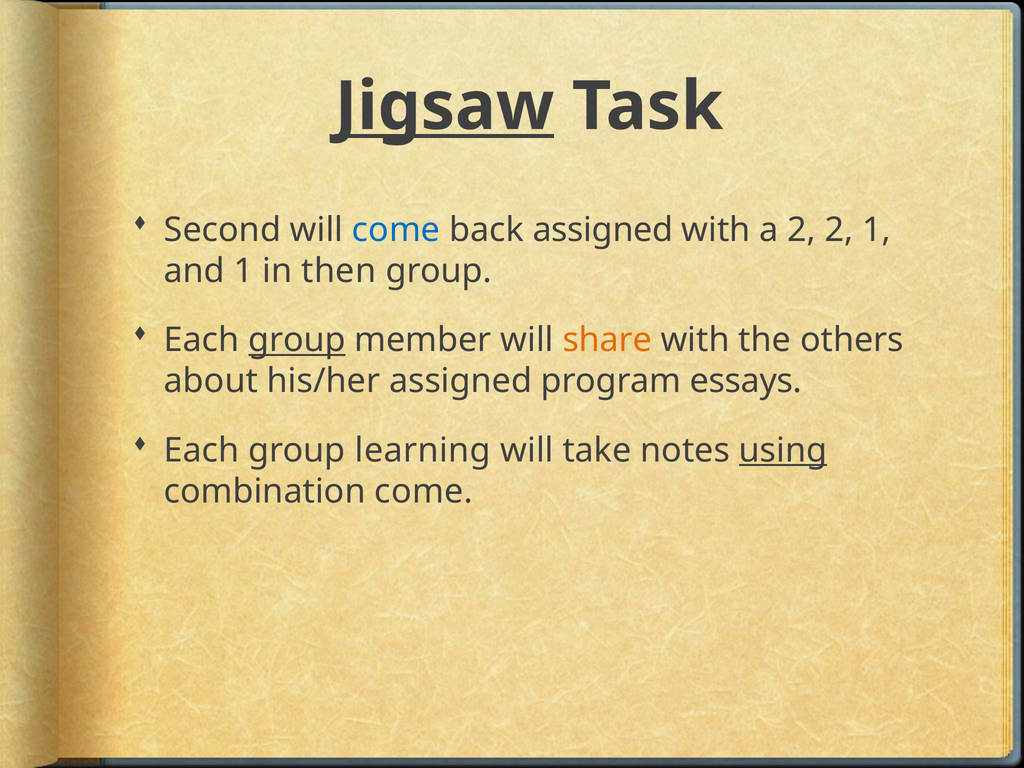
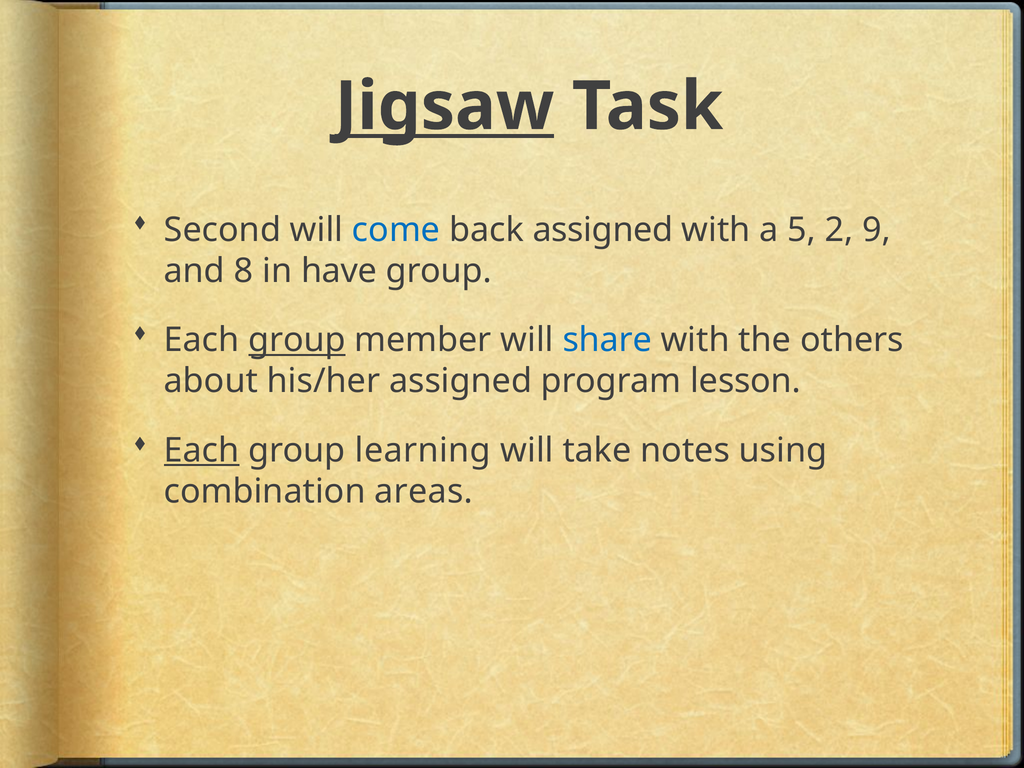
a 2: 2 -> 5
2 1: 1 -> 9
and 1: 1 -> 8
then: then -> have
share colour: orange -> blue
essays: essays -> lesson
Each at (202, 451) underline: none -> present
using underline: present -> none
combination come: come -> areas
